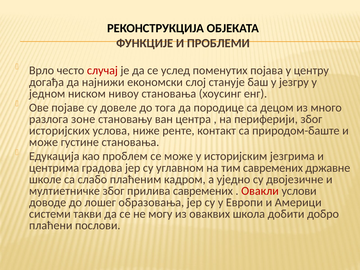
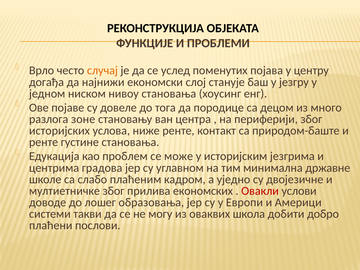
случај colour: red -> orange
може at (44, 142): може -> ренте
тим савремених: савремених -> минимална
прилива савремених: савремених -> економских
